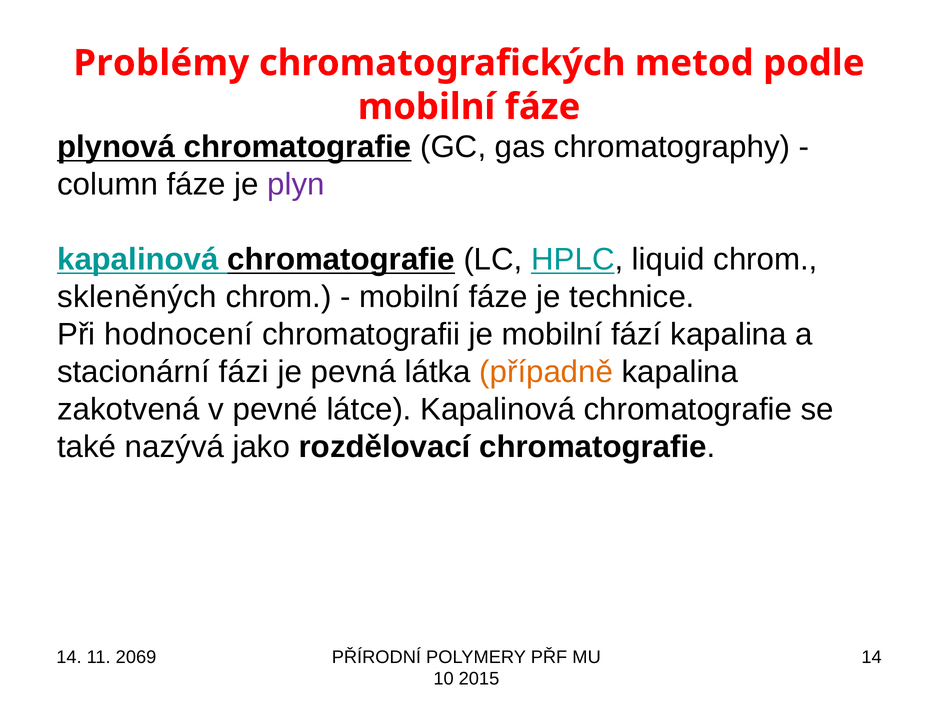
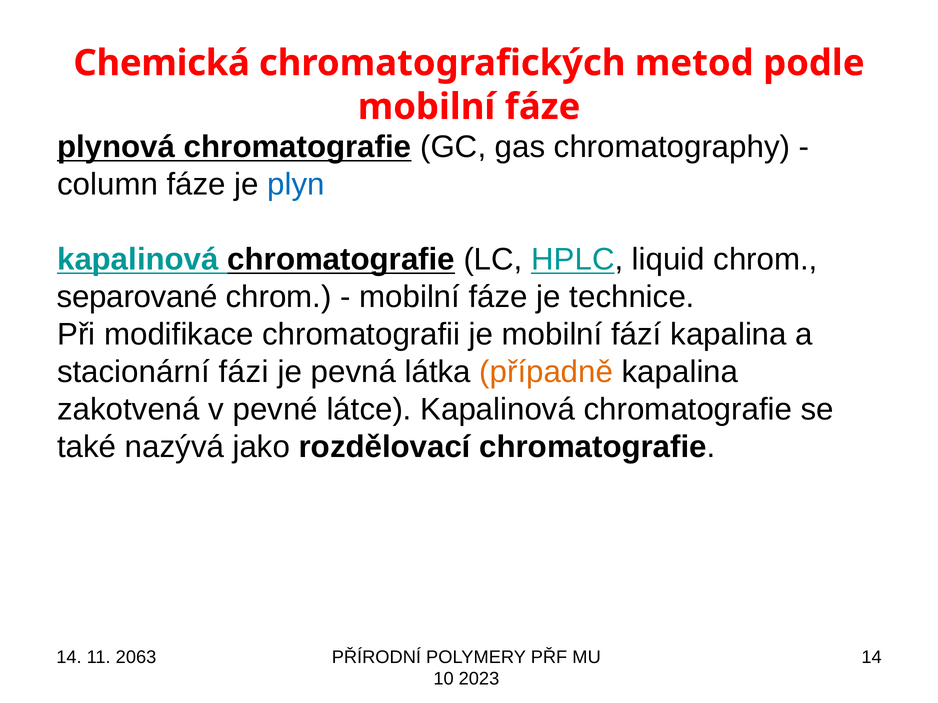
Problémy: Problémy -> Chemická
plyn colour: purple -> blue
skleněných: skleněných -> separované
hodnocení: hodnocení -> modifikace
2069: 2069 -> 2063
2015: 2015 -> 2023
